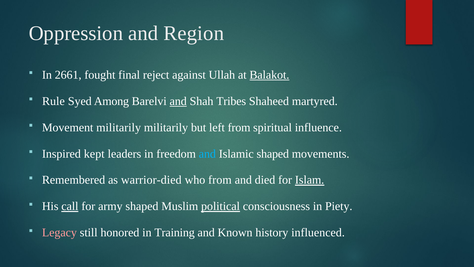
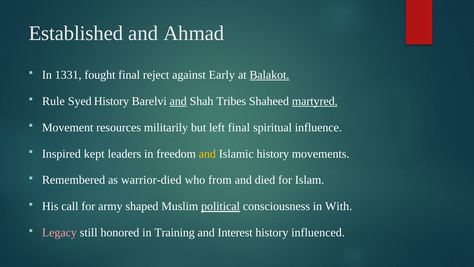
Oppression: Oppression -> Established
Region: Region -> Ahmad
2661: 2661 -> 1331
Ullah: Ullah -> Early
Syed Among: Among -> History
martyred underline: none -> present
Movement militarily: militarily -> resources
left from: from -> final
and at (207, 154) colour: light blue -> yellow
Islamic shaped: shaped -> history
Islam underline: present -> none
call underline: present -> none
Piety: Piety -> With
Known: Known -> Interest
